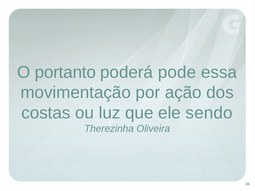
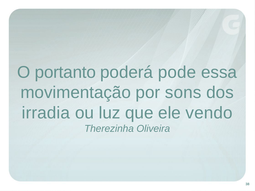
ação: ação -> sons
costas: costas -> irradia
sendo: sendo -> vendo
